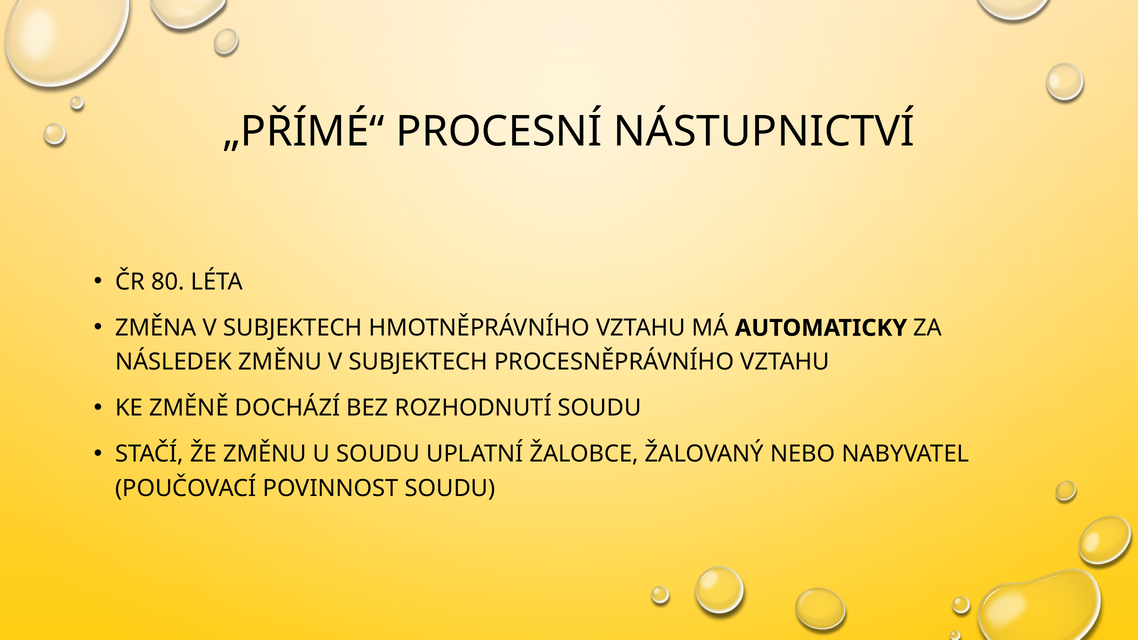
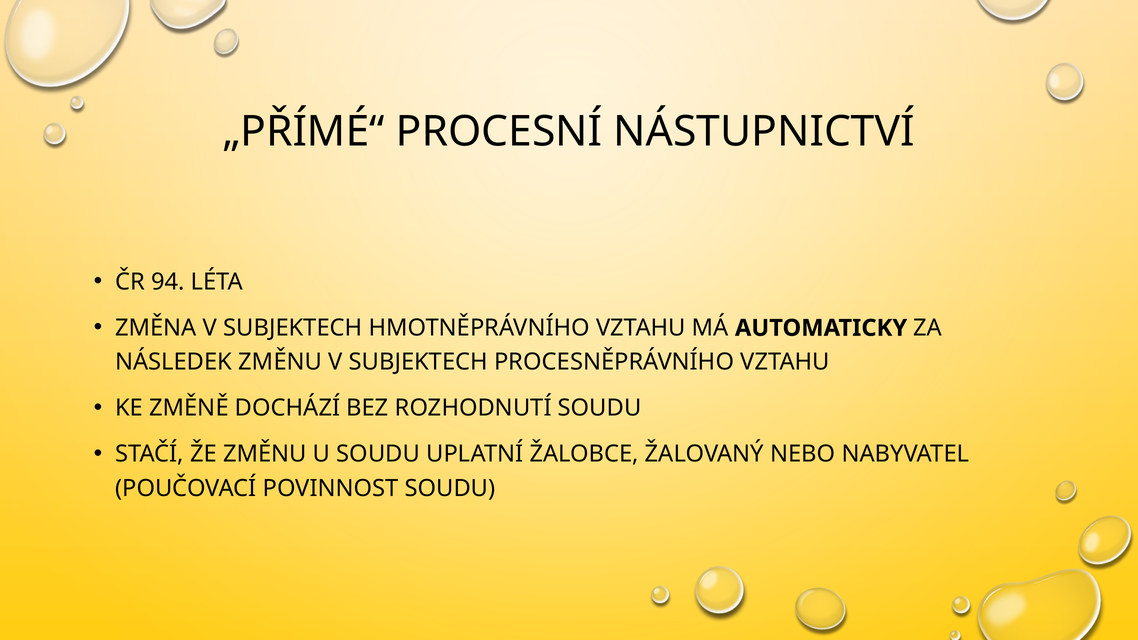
80: 80 -> 94
